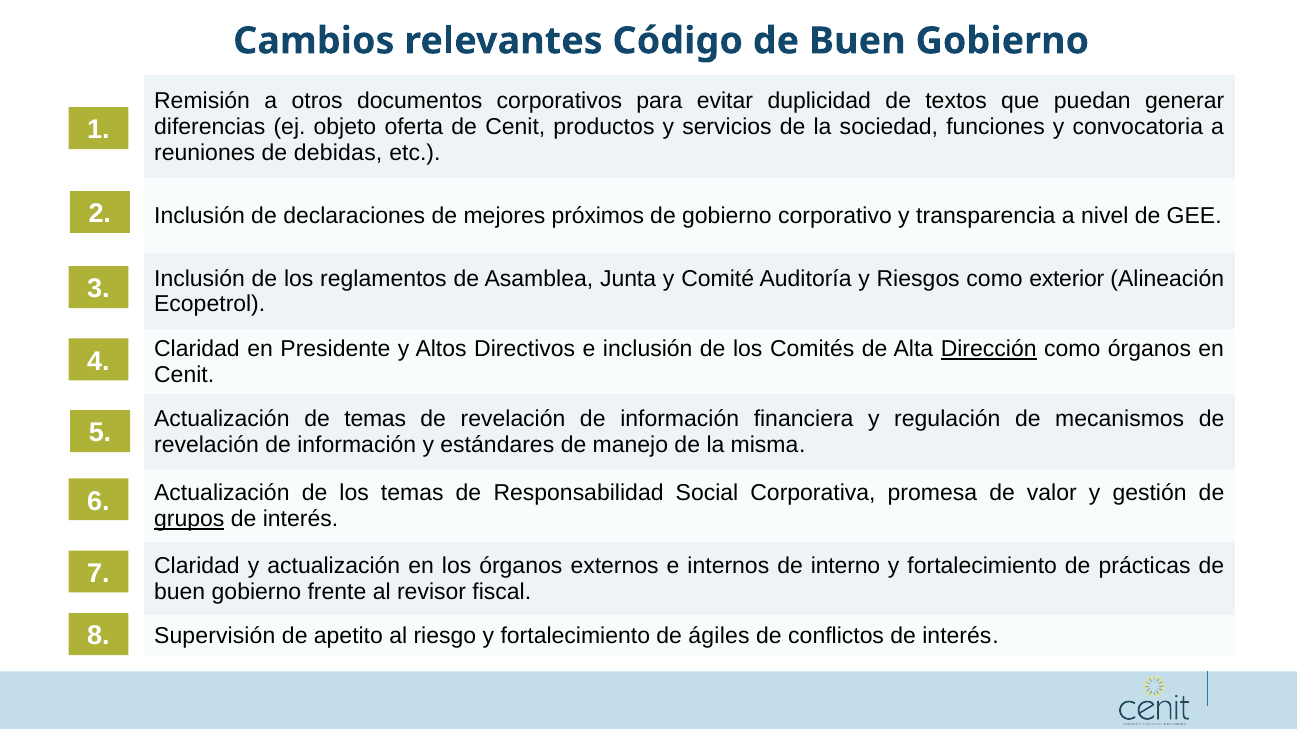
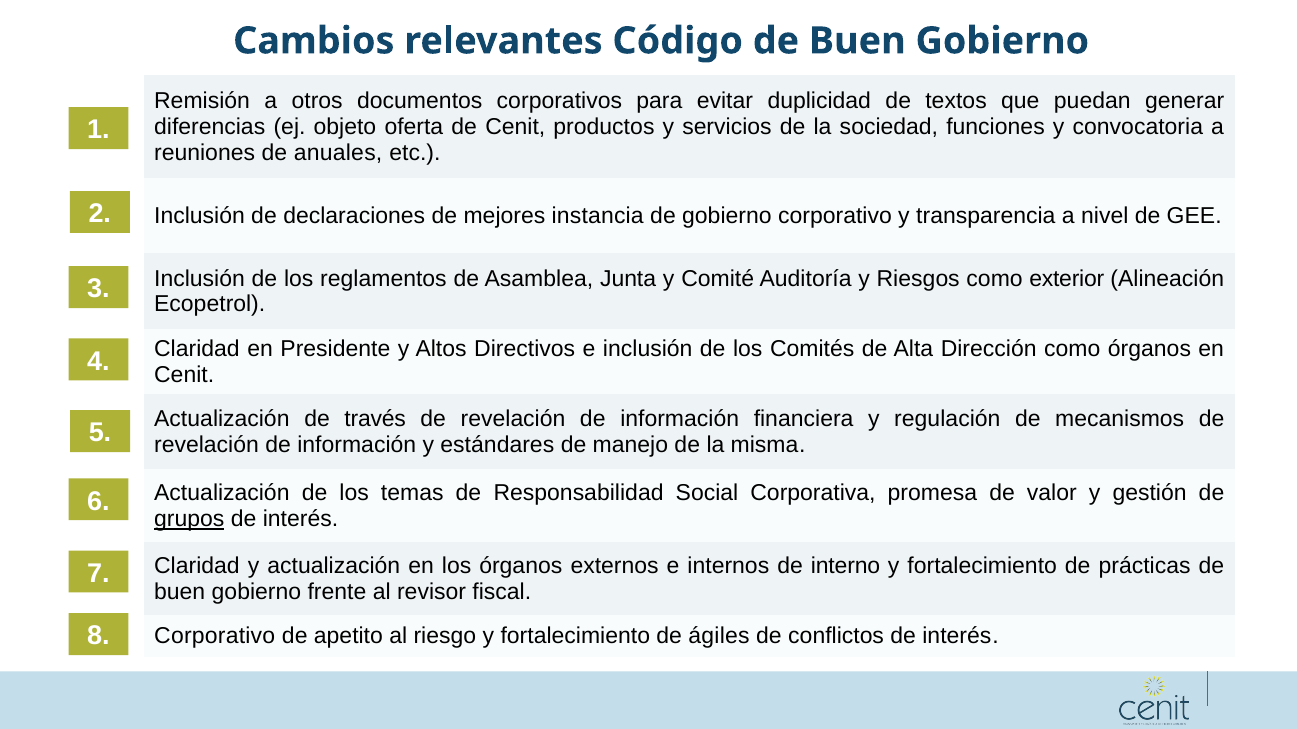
debidas: debidas -> anuales
próximos: próximos -> instancia
Dirección underline: present -> none
de temas: temas -> través
Supervisión at (215, 637): Supervisión -> Corporativo
